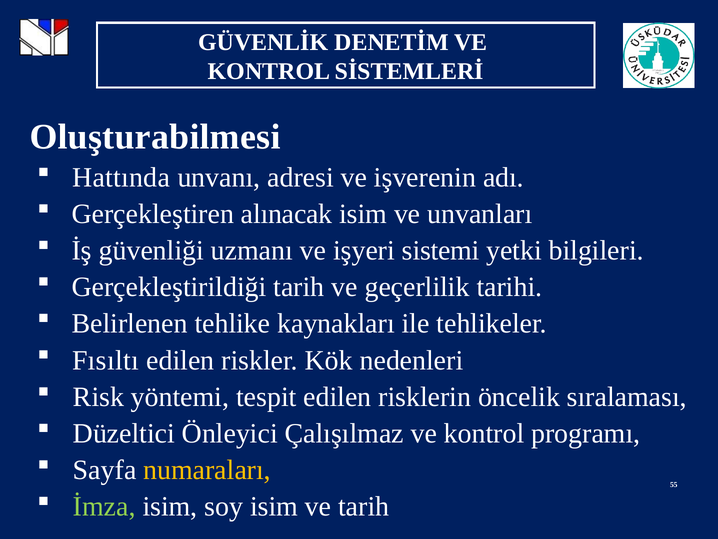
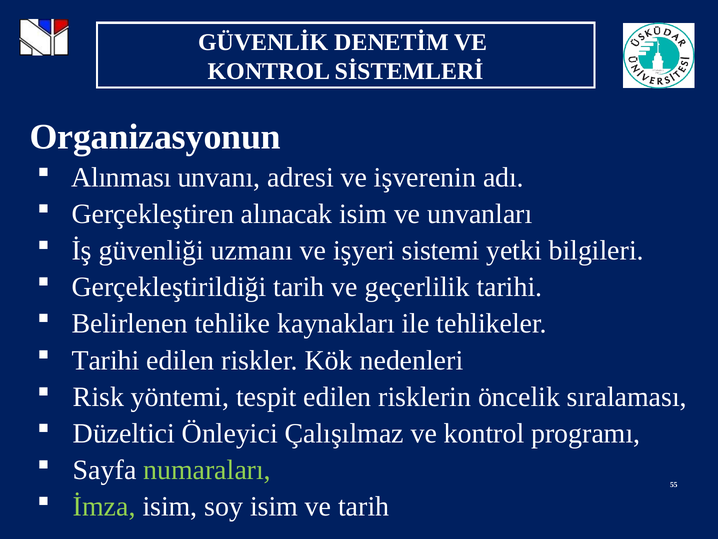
Oluşturabilmesi: Oluşturabilmesi -> Organizasyonun
Hattında: Hattında -> Alınması
Fısıltı at (105, 360): Fısıltı -> Tarihi
numaraları colour: yellow -> light green
